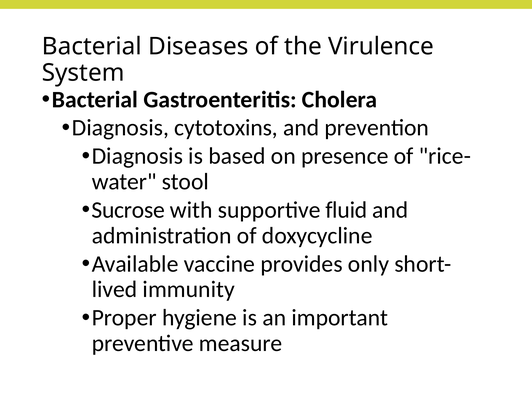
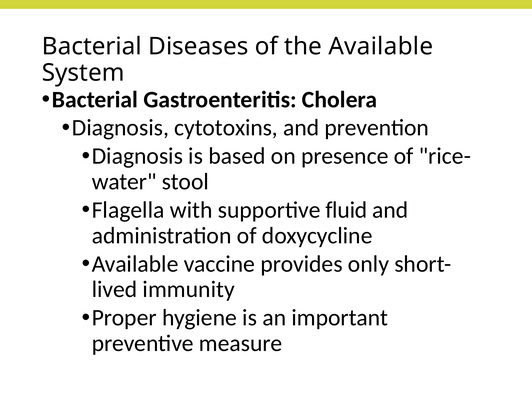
the Virulence: Virulence -> Available
Sucrose: Sucrose -> Flagella
